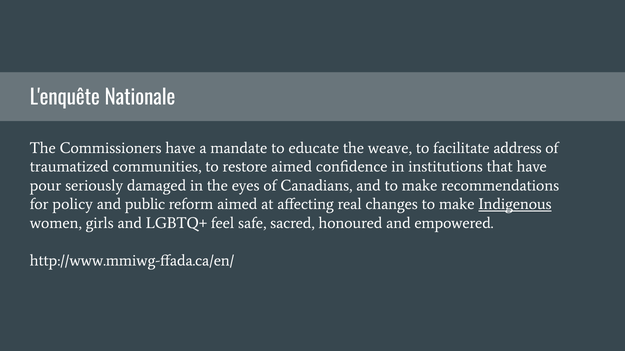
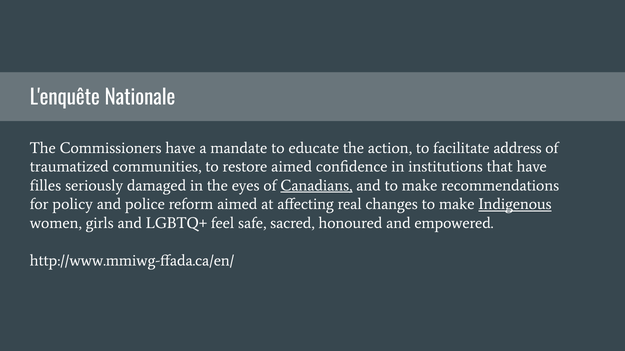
weave: weave -> action
pour: pour -> filles
Canadians underline: none -> present
public: public -> police
